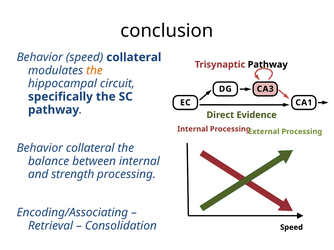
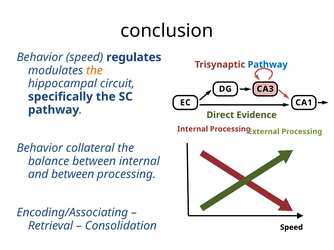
speed collateral: collateral -> regulates
Pathway at (268, 65) colour: black -> blue
and strength: strength -> between
